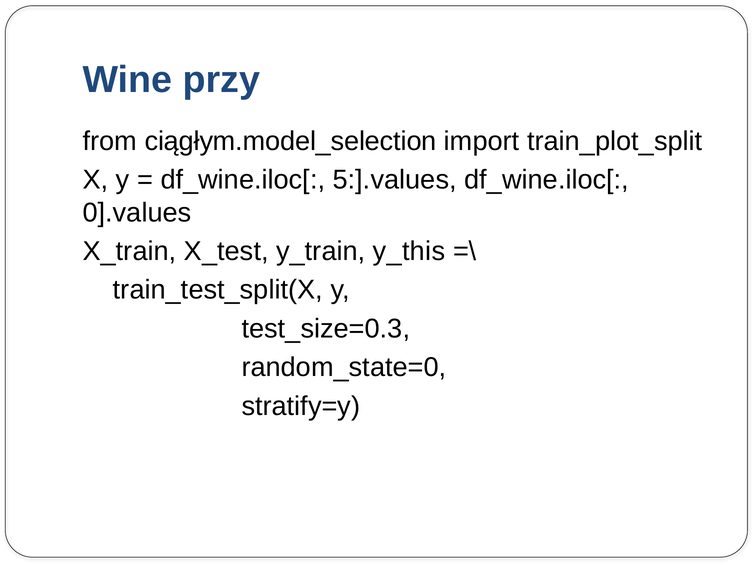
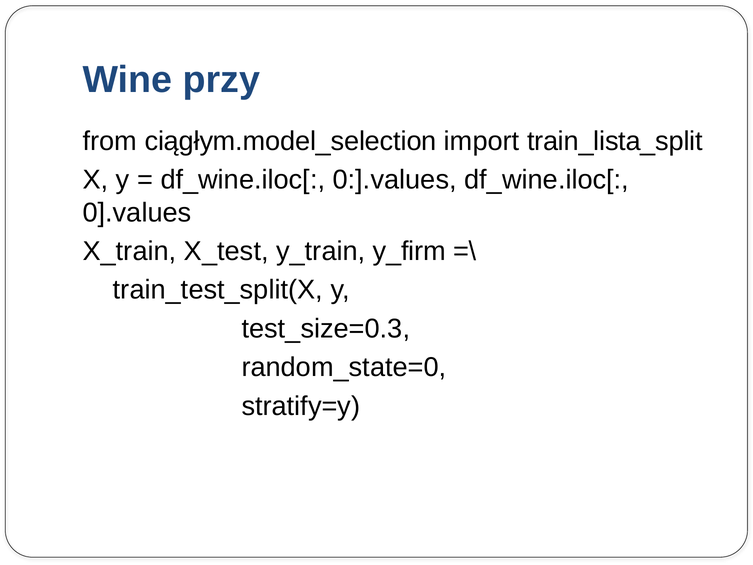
train_plot_split: train_plot_split -> train_lista_split
5:].values: 5:].values -> 0:].values
y_this: y_this -> y_firm
